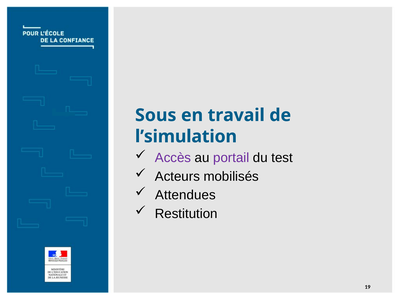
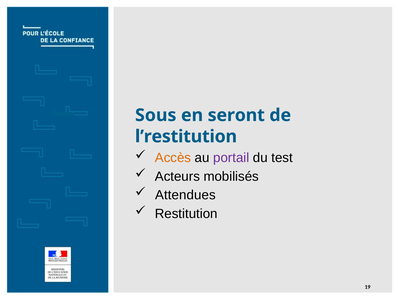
travail: travail -> seront
l’simulation: l’simulation -> l’restitution
Accès colour: purple -> orange
